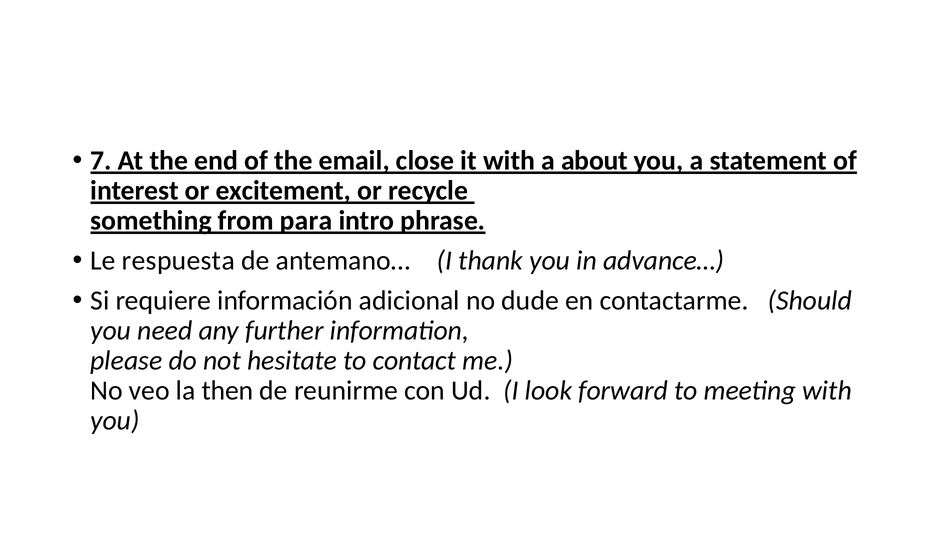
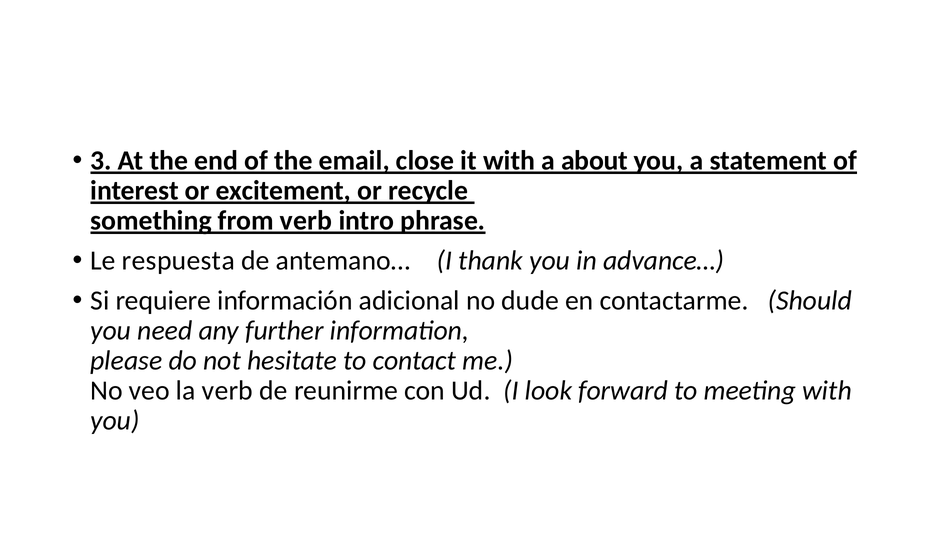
7: 7 -> 3
from para: para -> verb
la then: then -> verb
